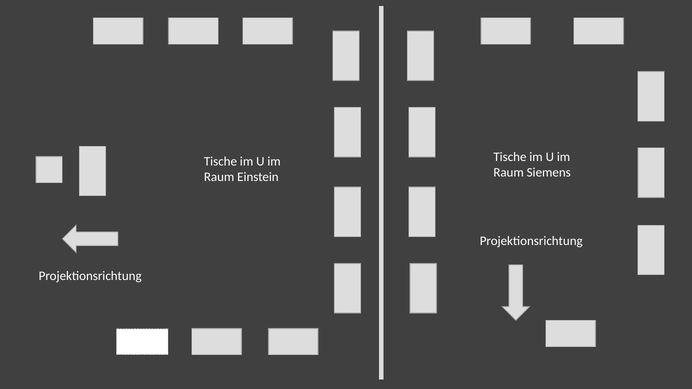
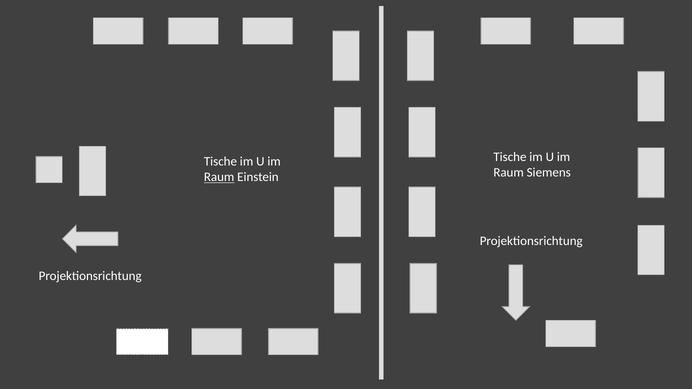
Raum at (219, 177) underline: none -> present
